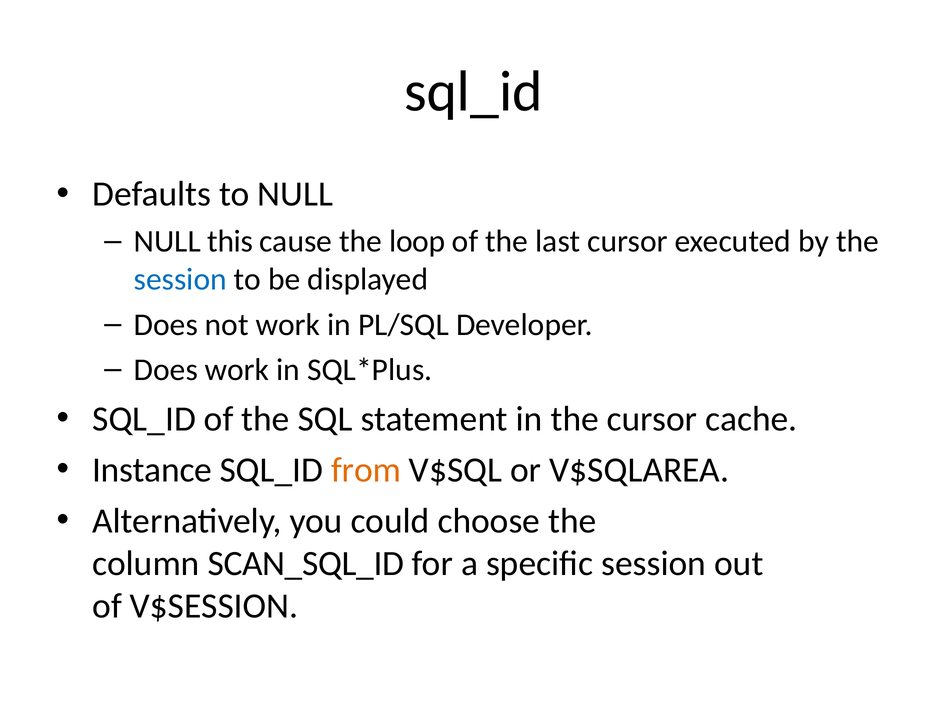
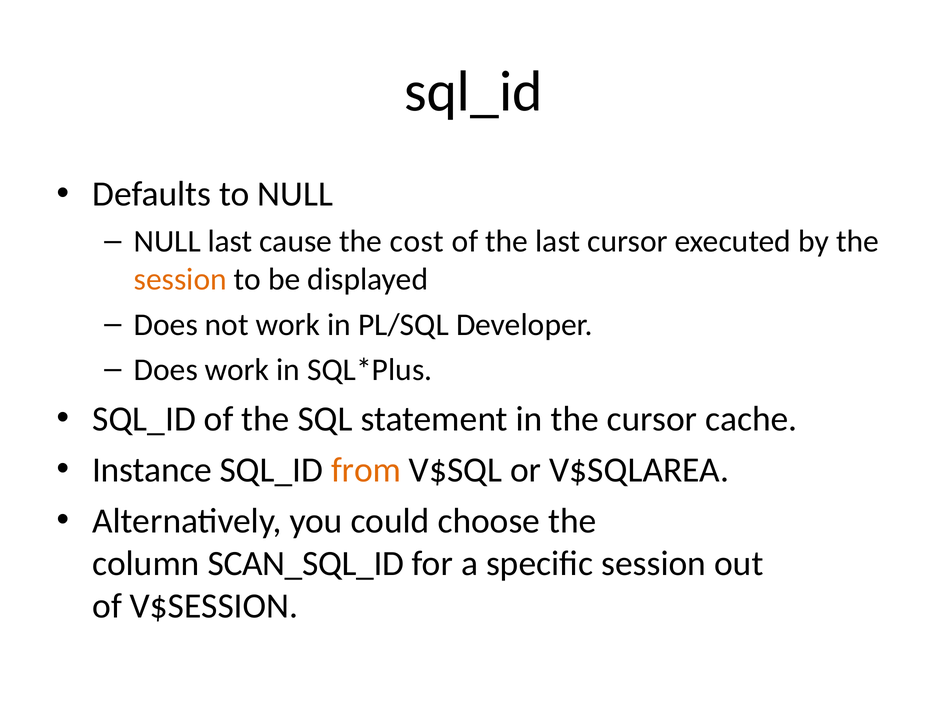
NULL this: this -> last
loop: loop -> cost
session at (180, 280) colour: blue -> orange
